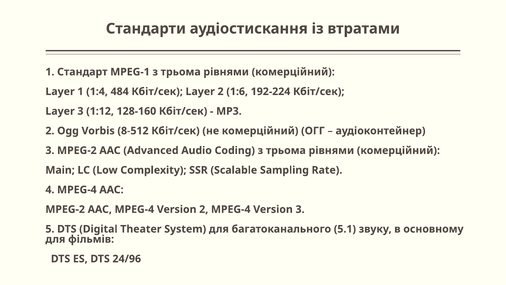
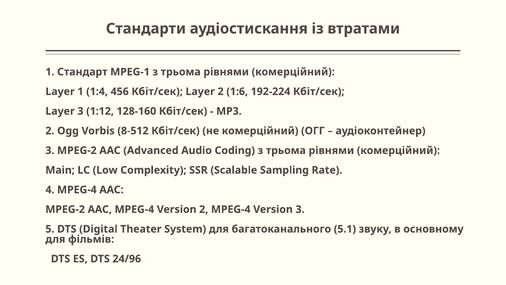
484: 484 -> 456
